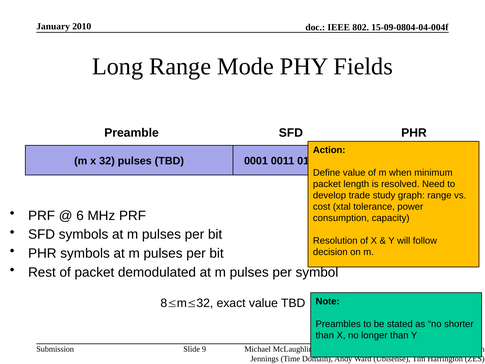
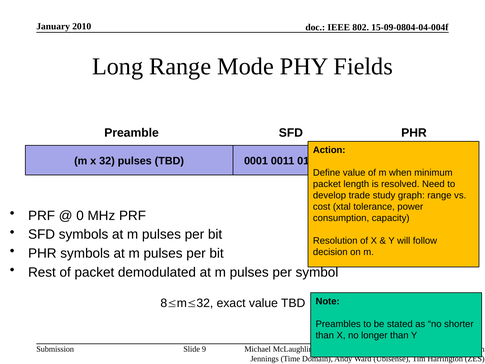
6: 6 -> 0
